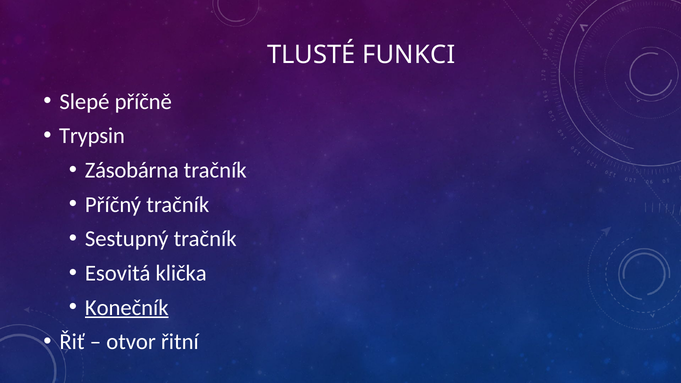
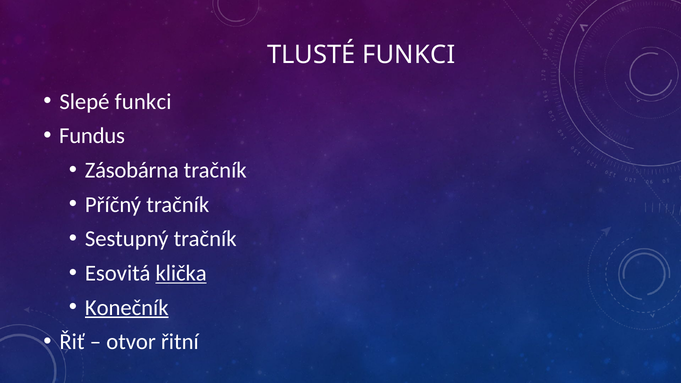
Slepé příčně: příčně -> funkci
Trypsin: Trypsin -> Fundus
klička underline: none -> present
